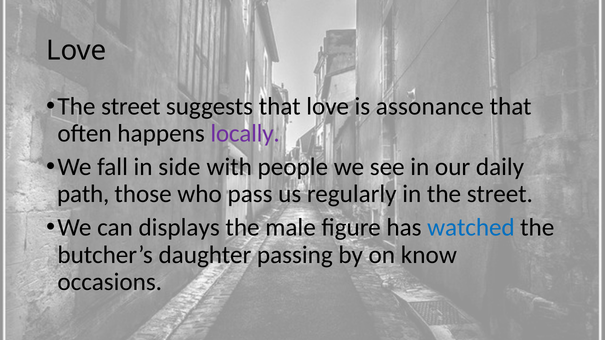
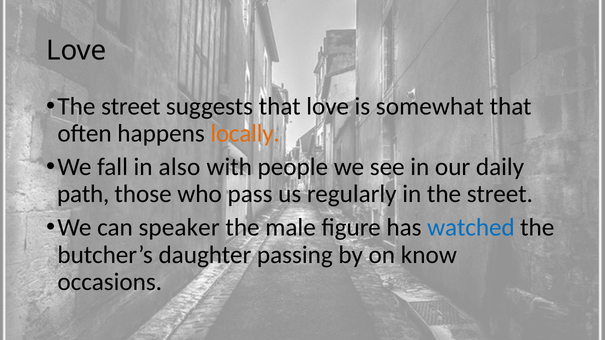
assonance: assonance -> somewhat
locally colour: purple -> orange
side: side -> also
displays: displays -> speaker
